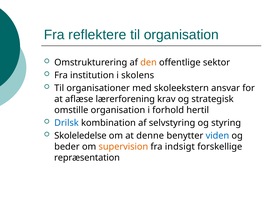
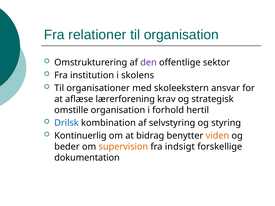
reflektere: reflektere -> relationer
den colour: orange -> purple
Skoleledelse: Skoleledelse -> Kontinuerlig
denne: denne -> bidrag
viden colour: blue -> orange
repræsentation: repræsentation -> dokumentation
